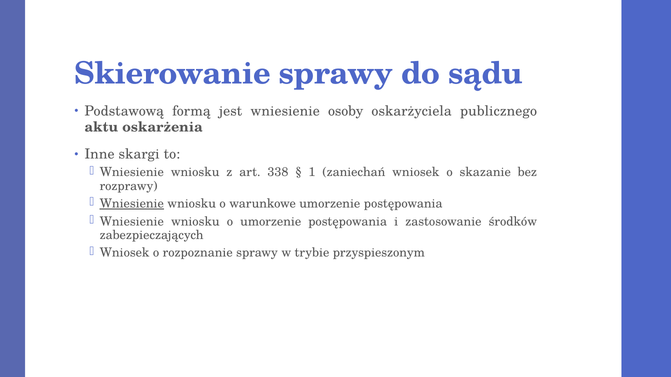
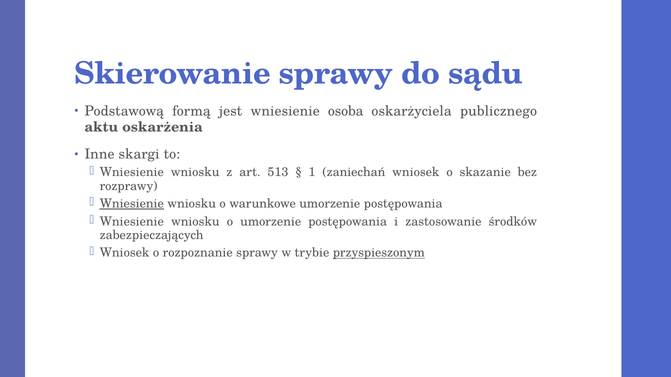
osoby: osoby -> osoba
338: 338 -> 513
przyspieszonym underline: none -> present
